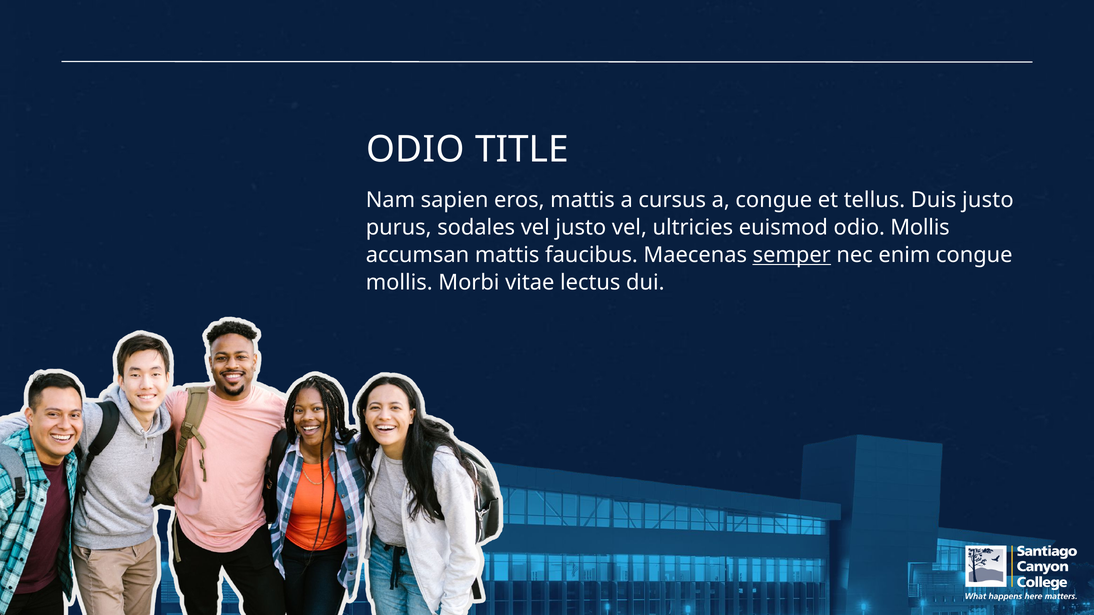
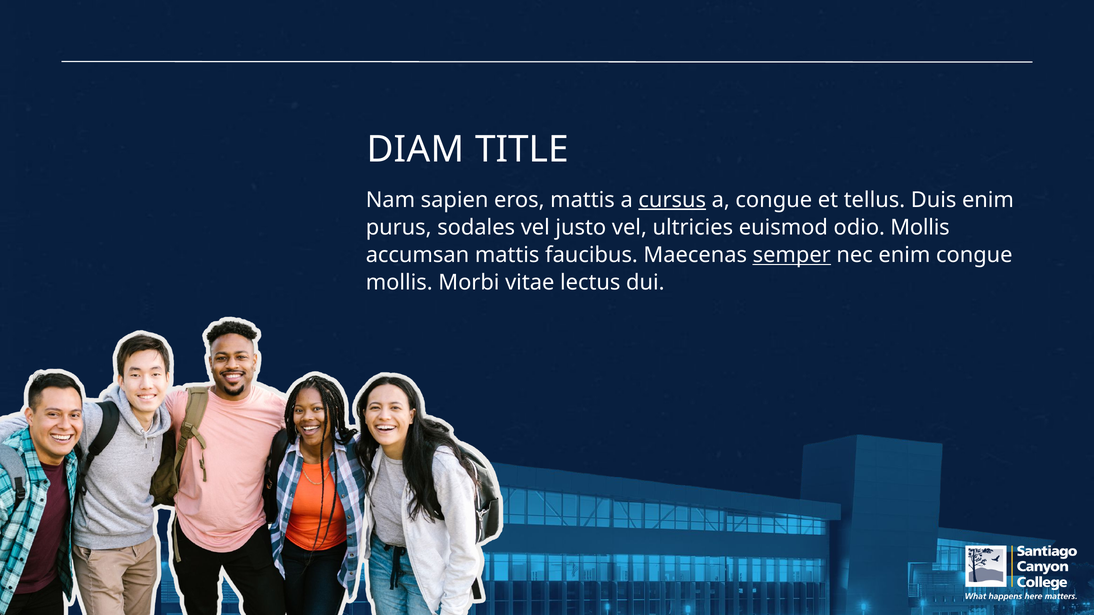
ODIO at (415, 149): ODIO -> DIAM
cursus underline: none -> present
Duis justo: justo -> enim
